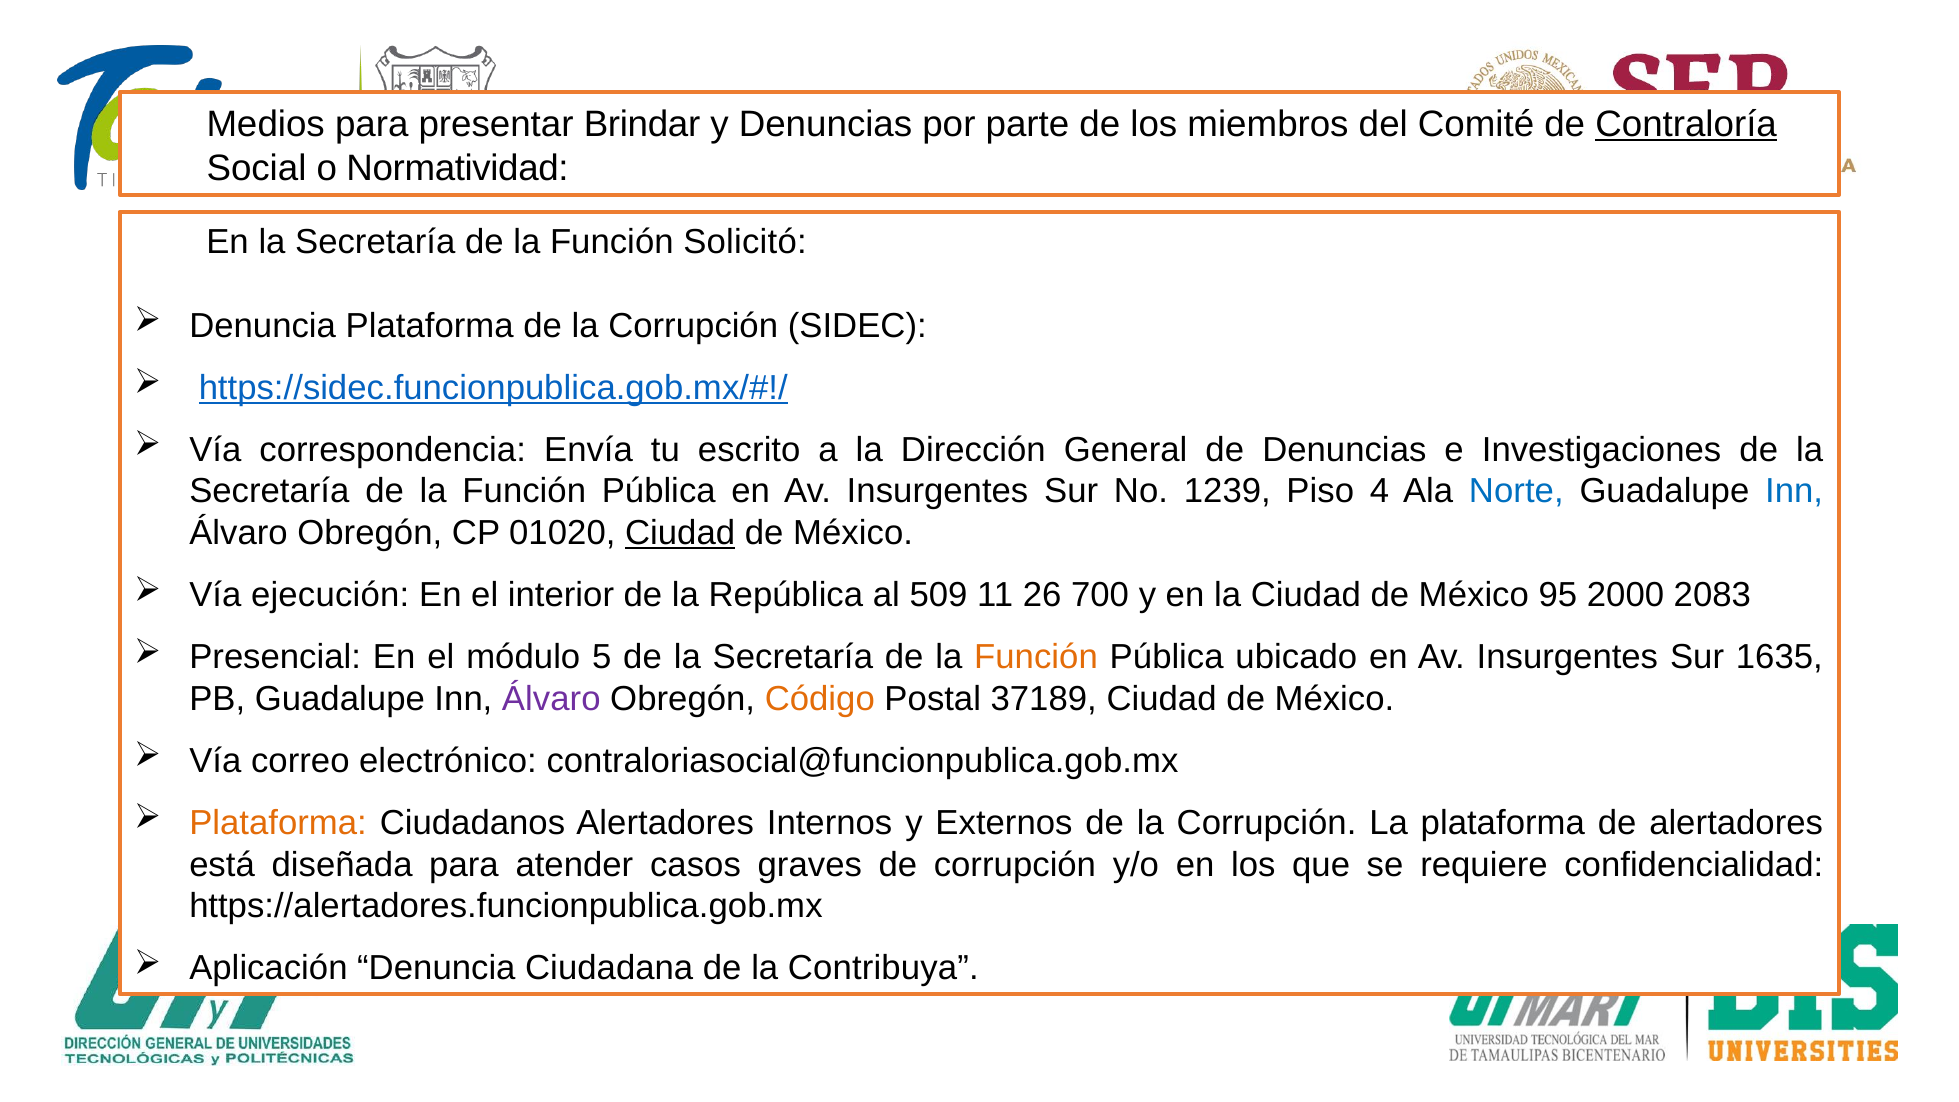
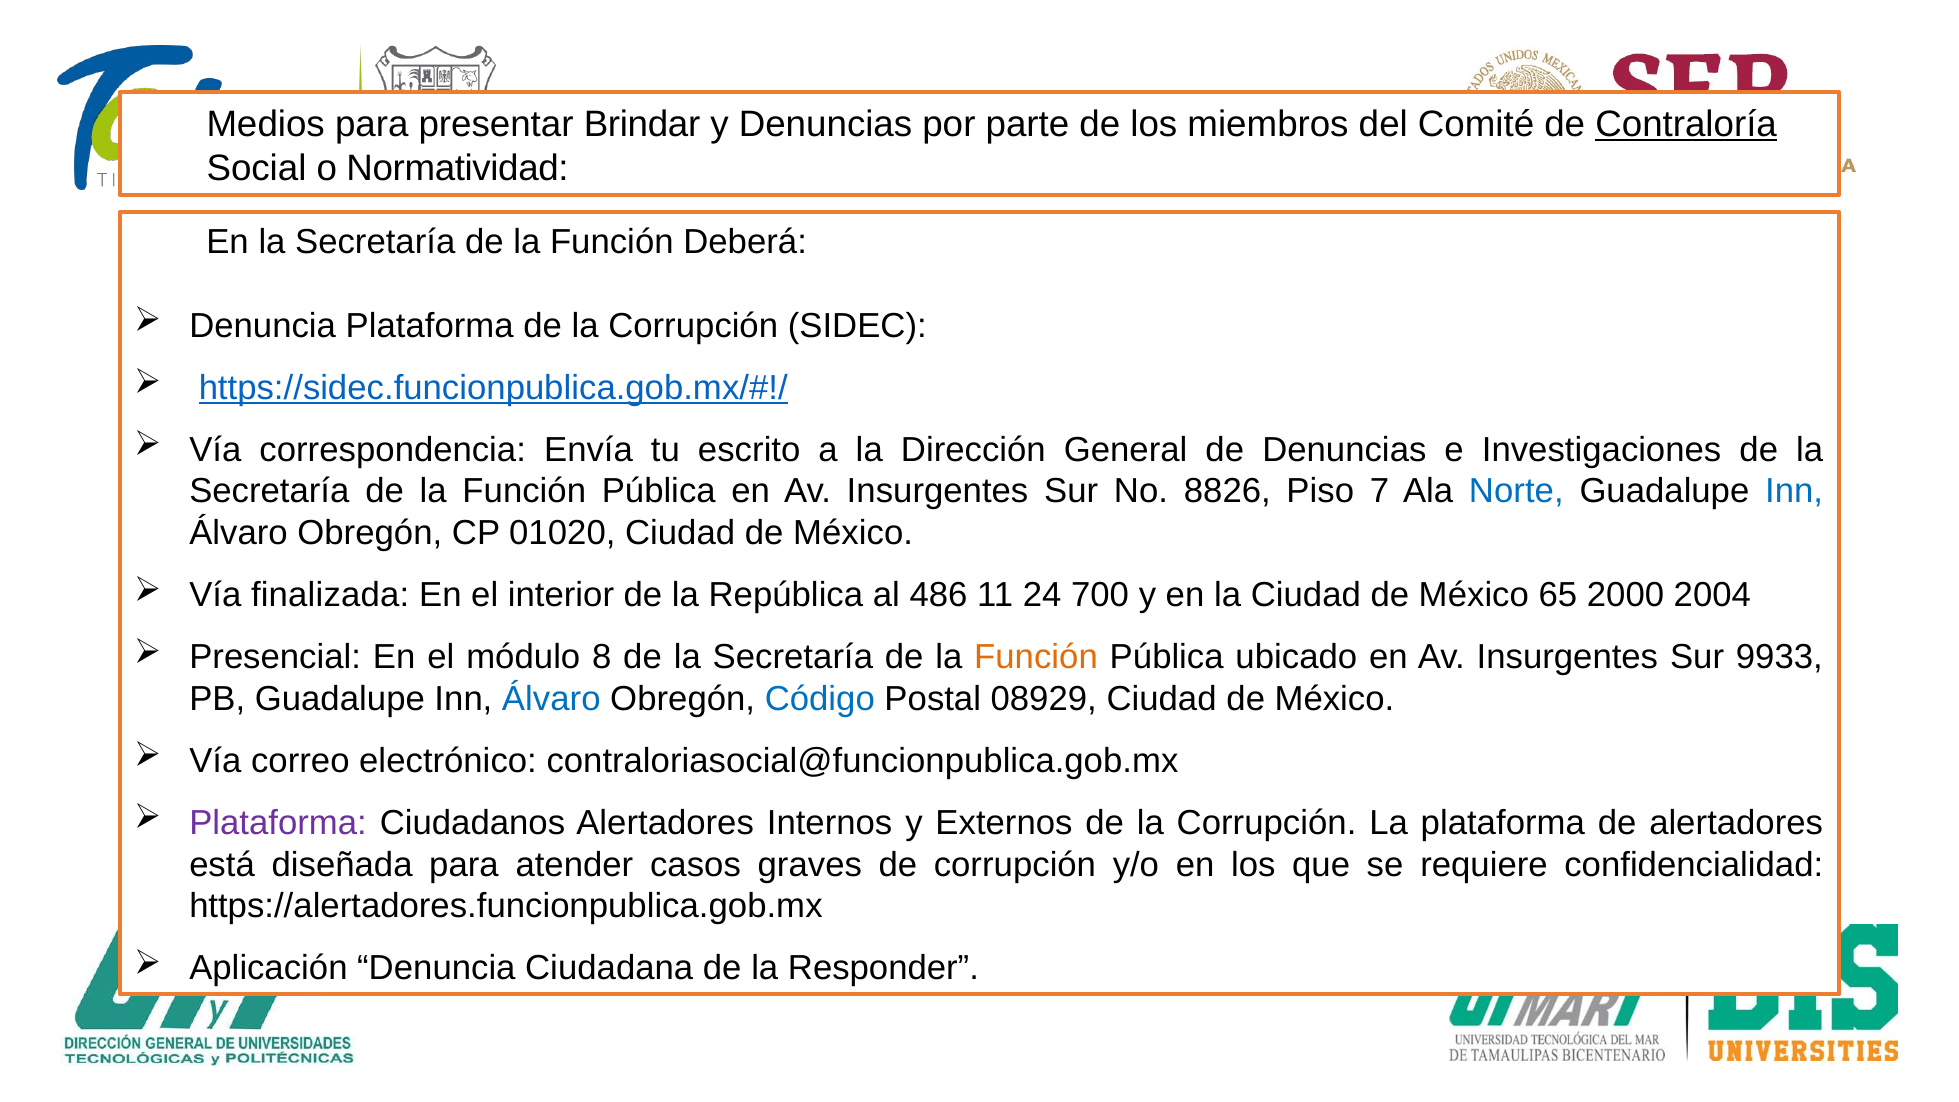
Solicitó: Solicitó -> Deberá
1239: 1239 -> 8826
4: 4 -> 7
Ciudad at (680, 533) underline: present -> none
ejecución: ejecución -> finalizada
509: 509 -> 486
26: 26 -> 24
95: 95 -> 65
2083: 2083 -> 2004
5: 5 -> 8
1635: 1635 -> 9933
Álvaro at (551, 699) colour: purple -> blue
Código colour: orange -> blue
37189: 37189 -> 08929
Plataforma at (278, 823) colour: orange -> purple
Contribuya: Contribuya -> Responder
